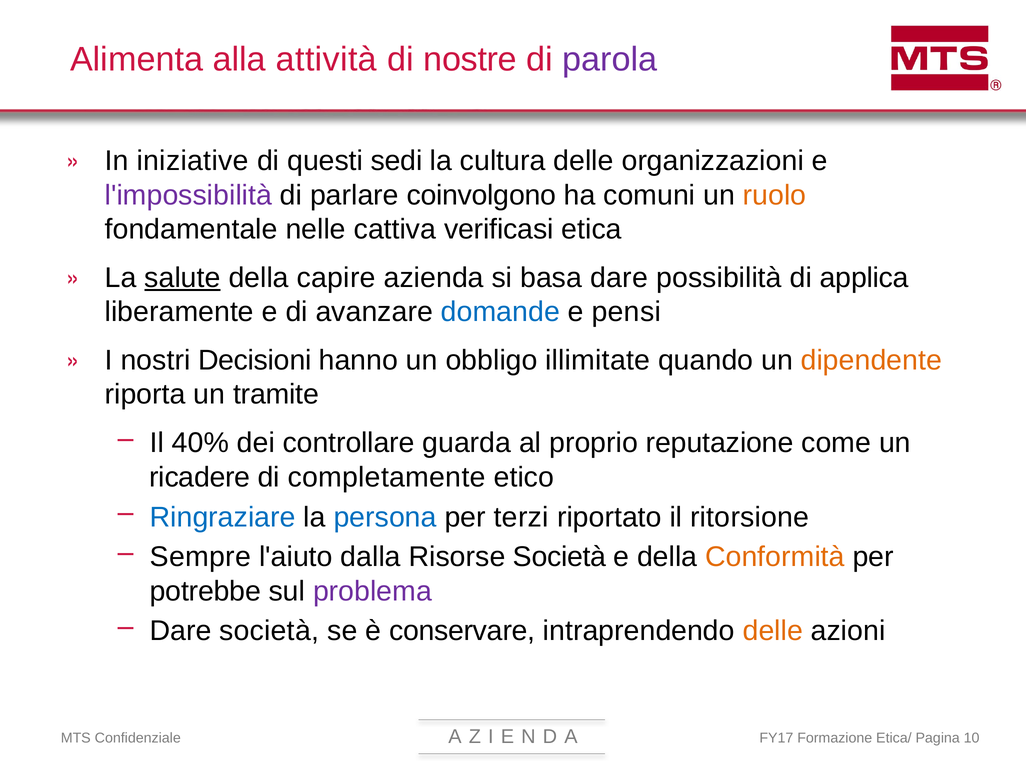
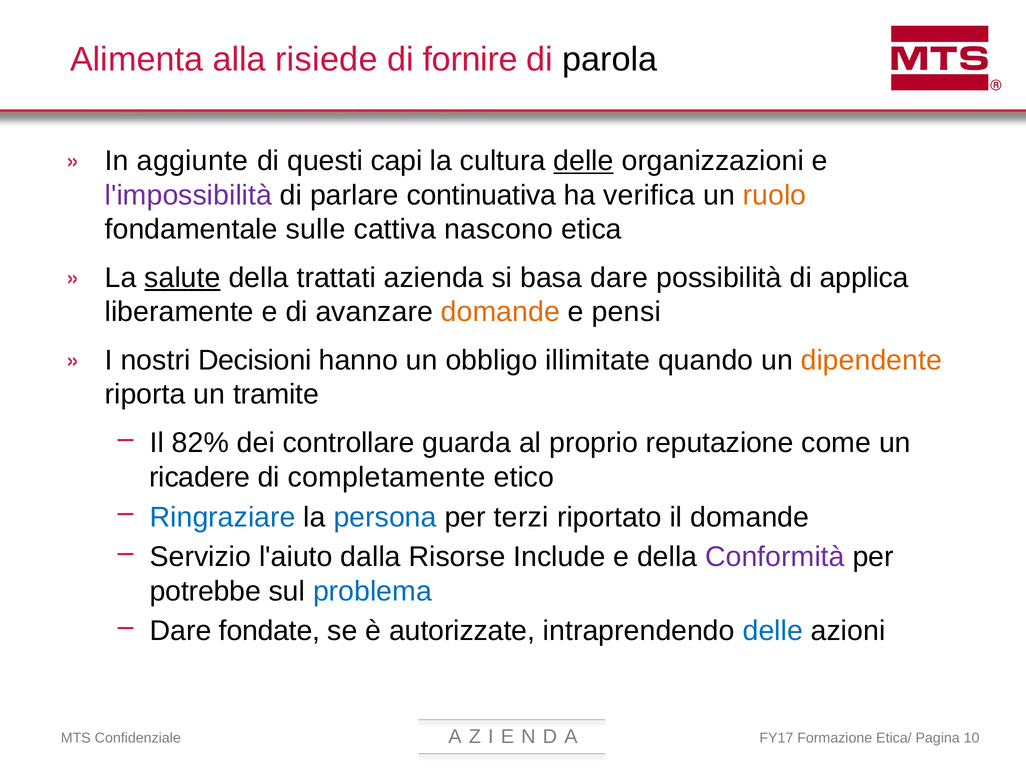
attività: attività -> risiede
nostre: nostre -> fornire
parola colour: purple -> black
iniziative: iniziative -> aggiunte
sedi: sedi -> capi
delle at (583, 161) underline: none -> present
coinvolgono: coinvolgono -> continuativa
comuni: comuni -> verifica
nelle: nelle -> sulle
verificasi: verificasi -> nascono
capire: capire -> trattati
domande at (500, 312) colour: blue -> orange
40%: 40% -> 82%
il ritorsione: ritorsione -> domande
Sempre: Sempre -> Servizio
Risorse Società: Società -> Include
Conformità colour: orange -> purple
problema colour: purple -> blue
Dare società: società -> fondate
conservare: conservare -> autorizzate
delle at (773, 631) colour: orange -> blue
